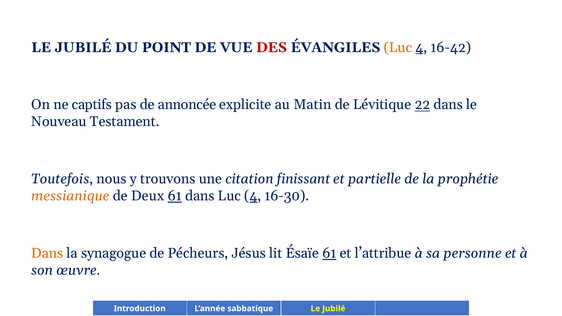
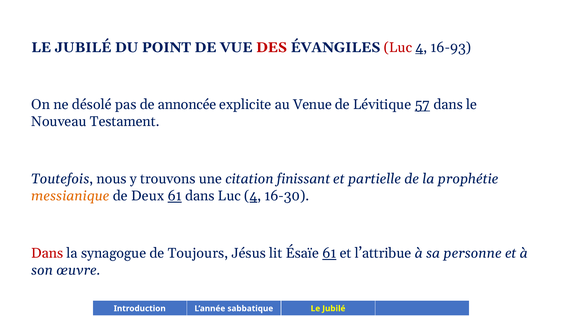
Luc at (398, 47) colour: orange -> red
16-42: 16-42 -> 16-93
captifs: captifs -> désolé
Matin: Matin -> Venue
22: 22 -> 57
Dans at (47, 253) colour: orange -> red
Pécheurs: Pécheurs -> Toujours
